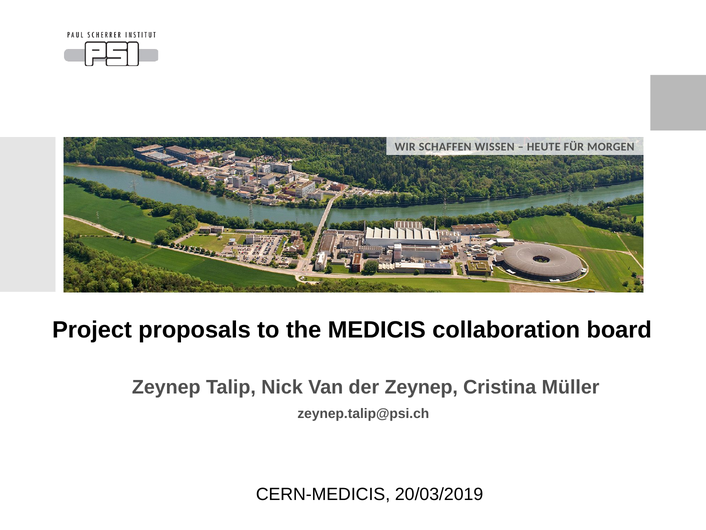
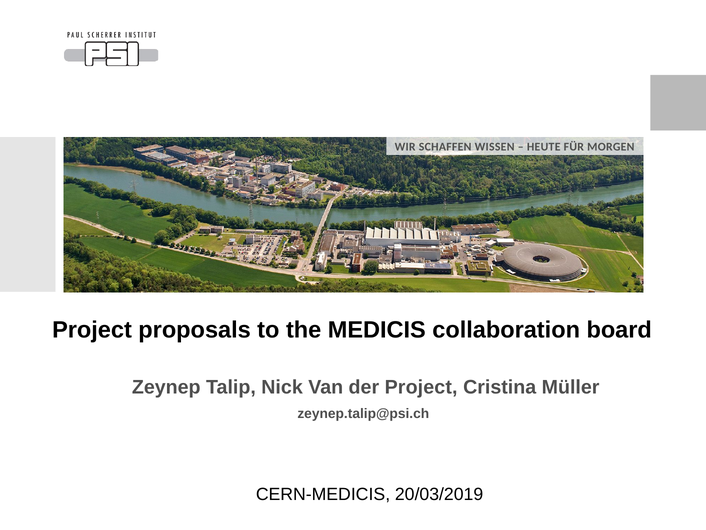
der Zeynep: Zeynep -> Project
